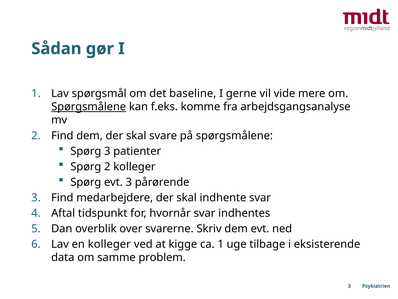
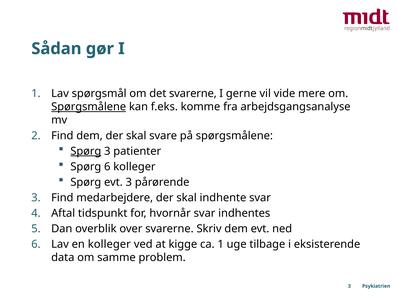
det baseline: baseline -> svarerne
Spørg at (86, 151) underline: none -> present
Spørg 2: 2 -> 6
